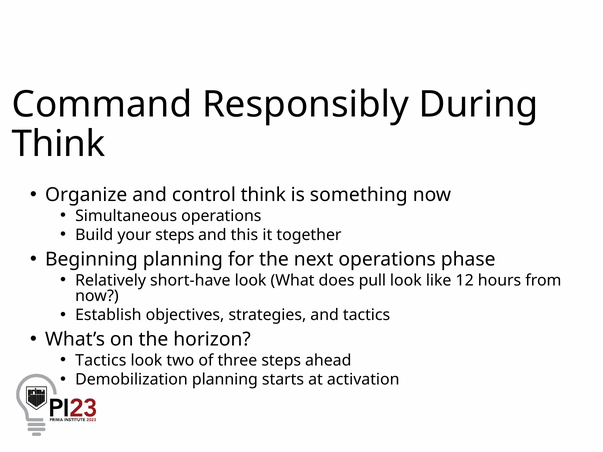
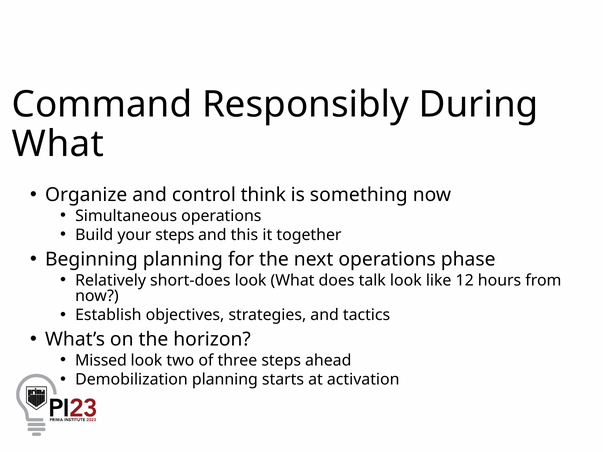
Think at (58, 144): Think -> What
short-have: short-have -> short-does
pull: pull -> talk
Tactics at (101, 361): Tactics -> Missed
